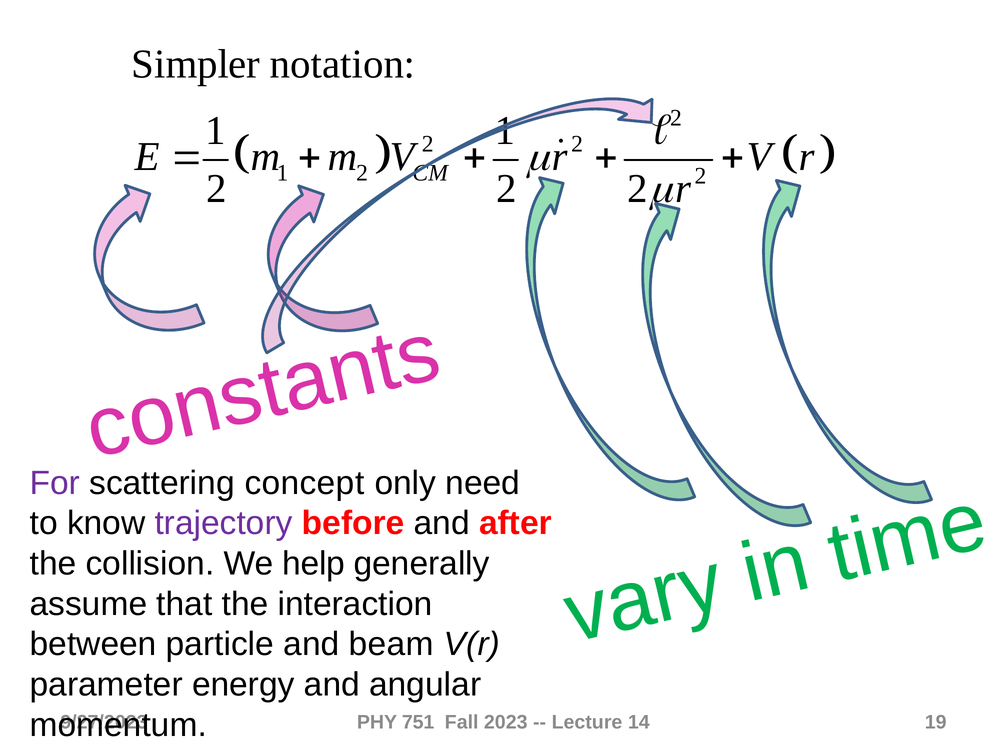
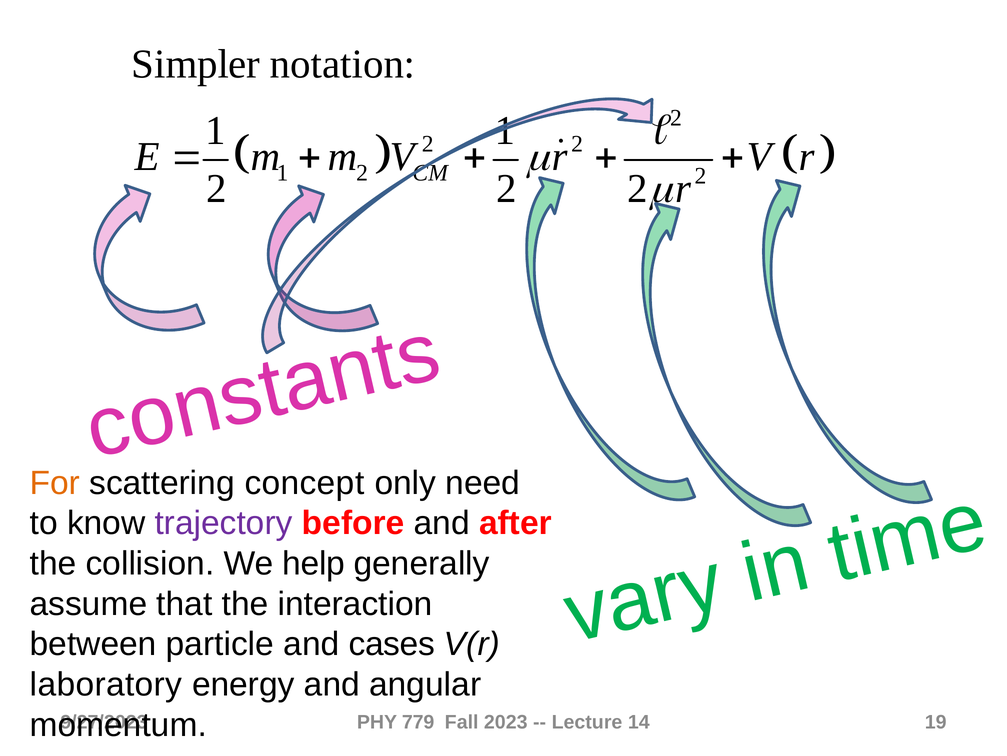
For colour: purple -> orange
beam: beam -> cases
parameter: parameter -> laboratory
751: 751 -> 779
